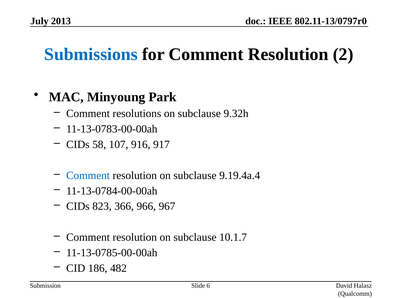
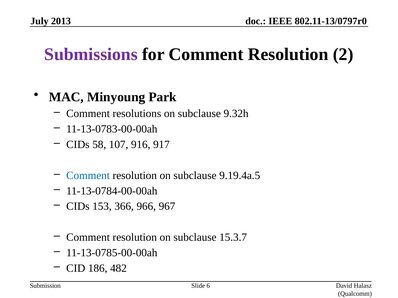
Submissions colour: blue -> purple
9.19.4a.4: 9.19.4a.4 -> 9.19.4a.5
823: 823 -> 153
10.1.7: 10.1.7 -> 15.3.7
